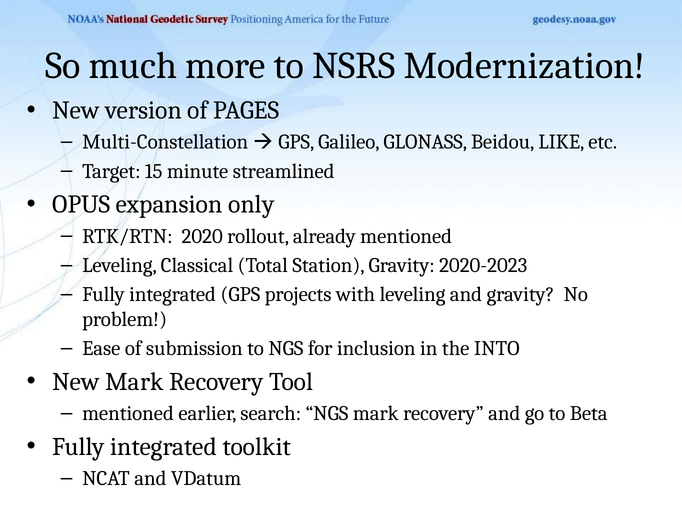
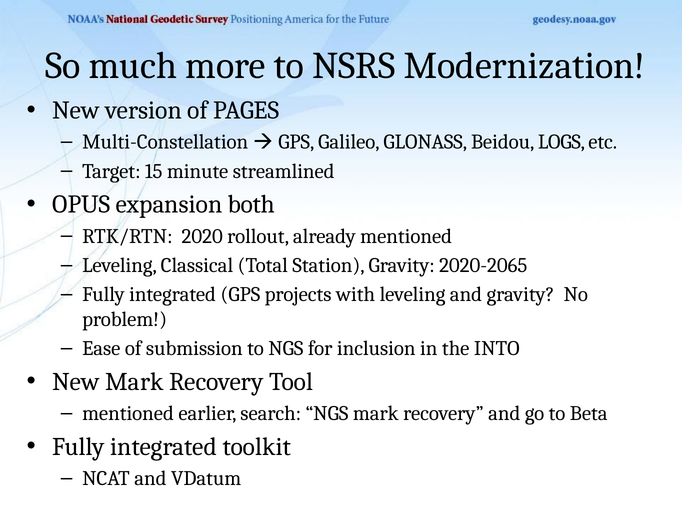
LIKE: LIKE -> LOGS
only: only -> both
2020-2023: 2020-2023 -> 2020-2065
